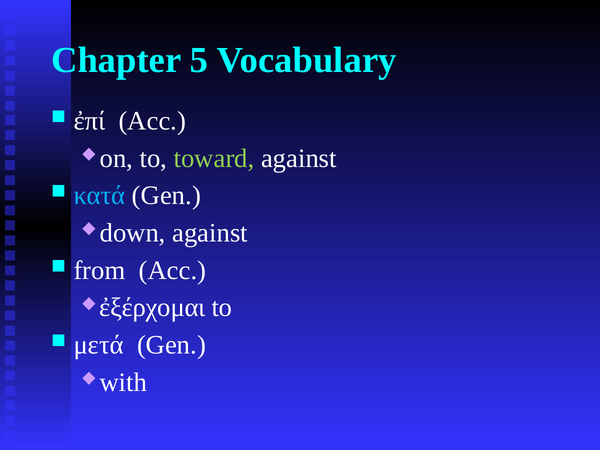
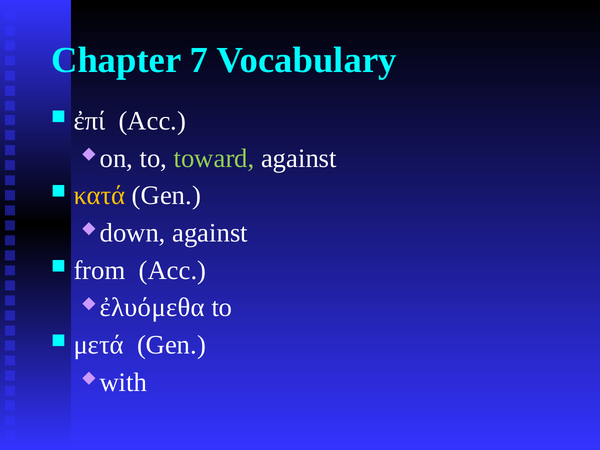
5: 5 -> 7
κατά colour: light blue -> yellow
ἐξέρχομαι: ἐξέρχομαι -> ἐλυόμεθα
